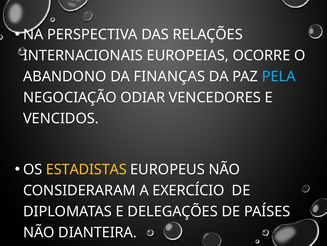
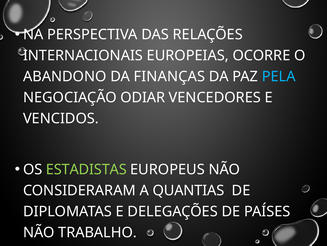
ESTADISTAS colour: yellow -> light green
EXERCÍCIO: EXERCÍCIO -> QUANTIAS
DIANTEIRA: DIANTEIRA -> TRABALHO
